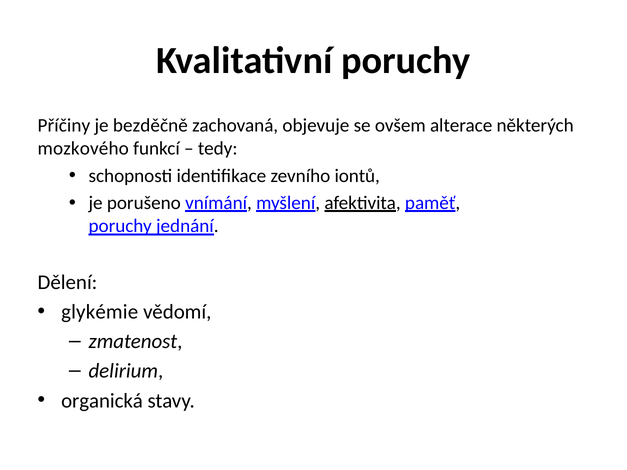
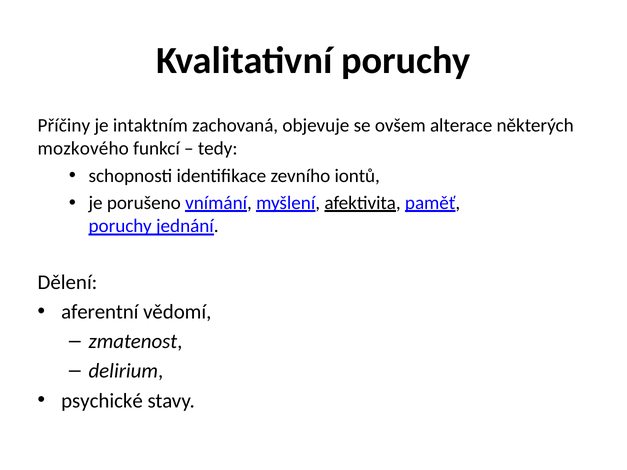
bezděčně: bezděčně -> intaktním
glykémie: glykémie -> aferentní
organická: organická -> psychické
